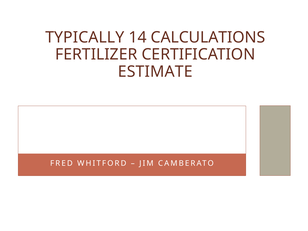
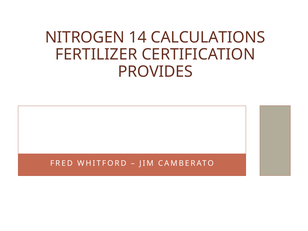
TYPICALLY: TYPICALLY -> NITROGEN
ESTIMATE: ESTIMATE -> PROVIDES
